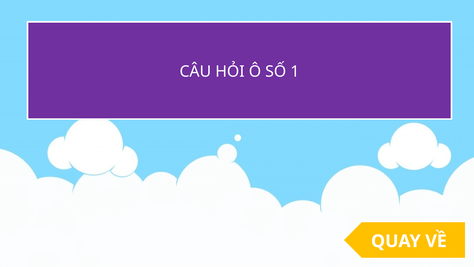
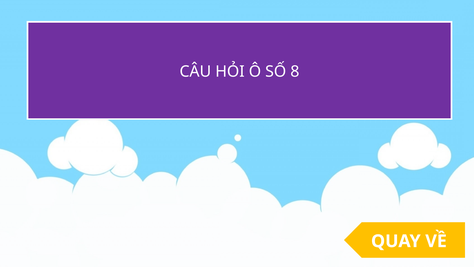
1: 1 -> 8
